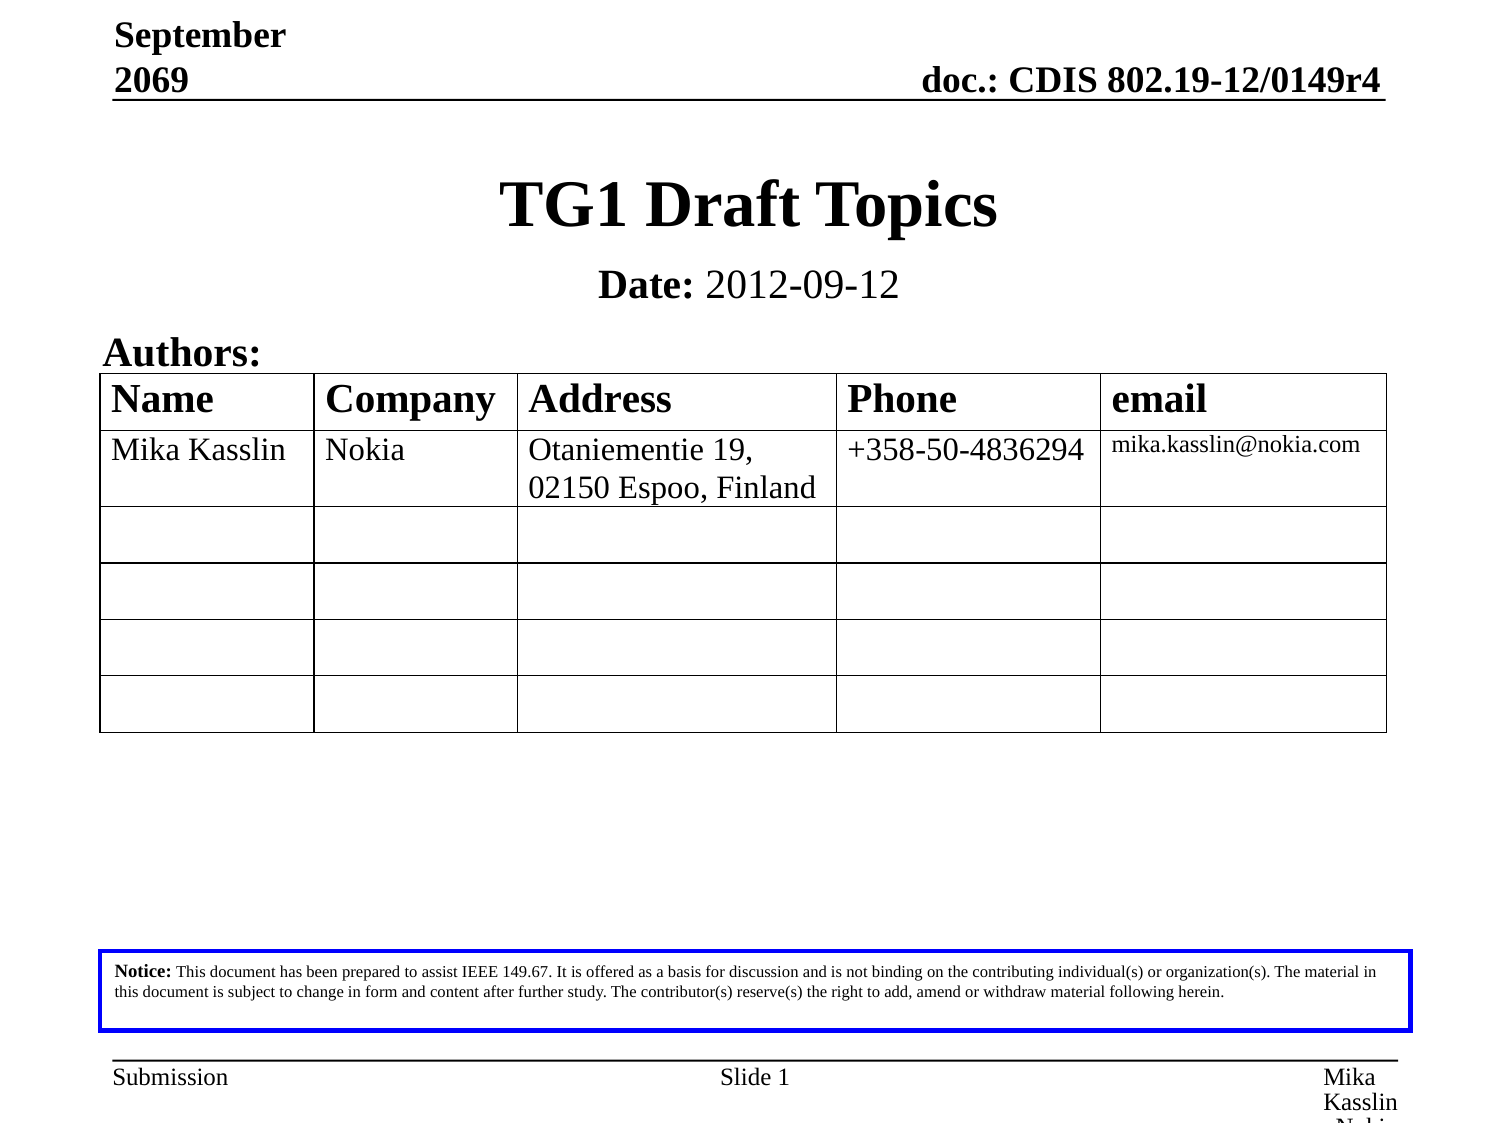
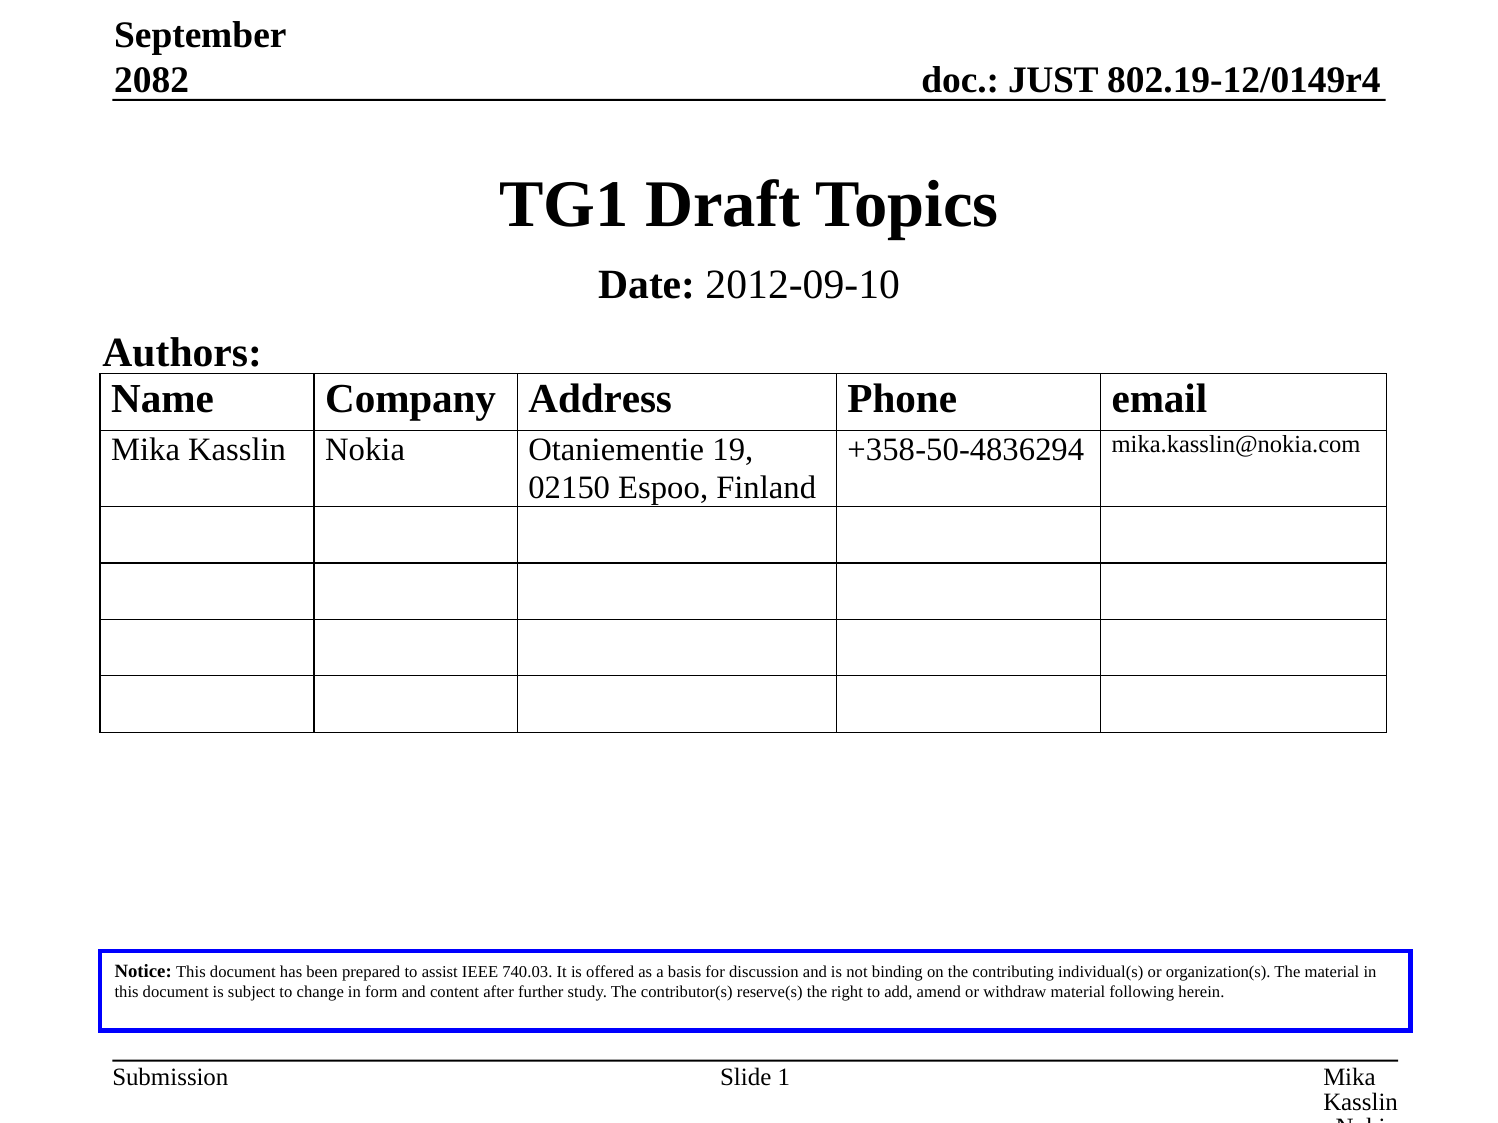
2069: 2069 -> 2082
CDIS: CDIS -> JUST
2012-09-12: 2012-09-12 -> 2012-09-10
149.67: 149.67 -> 740.03
